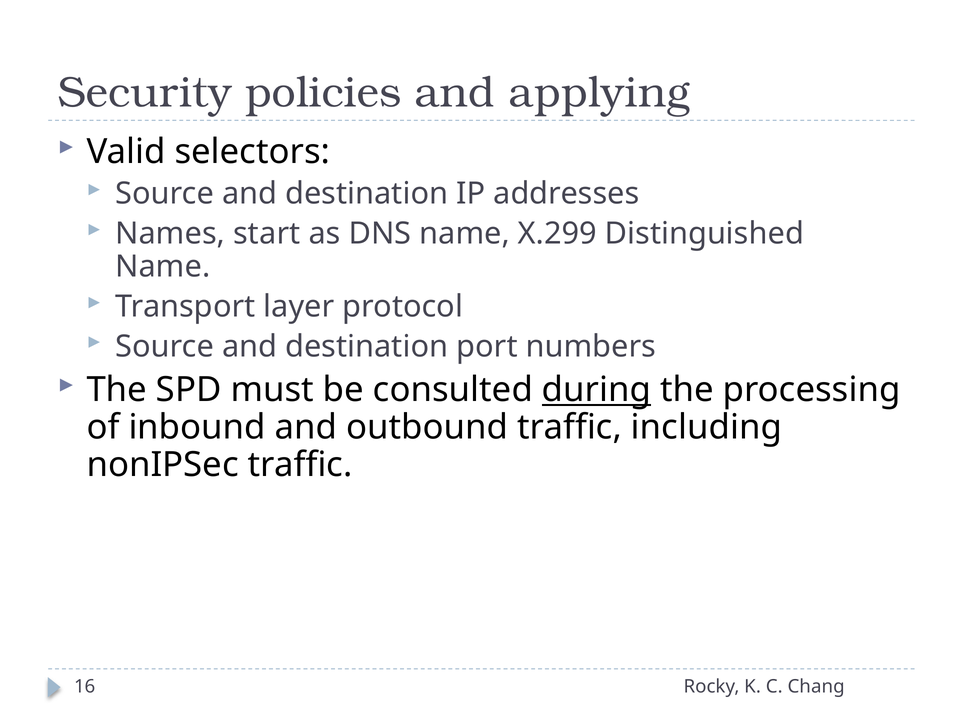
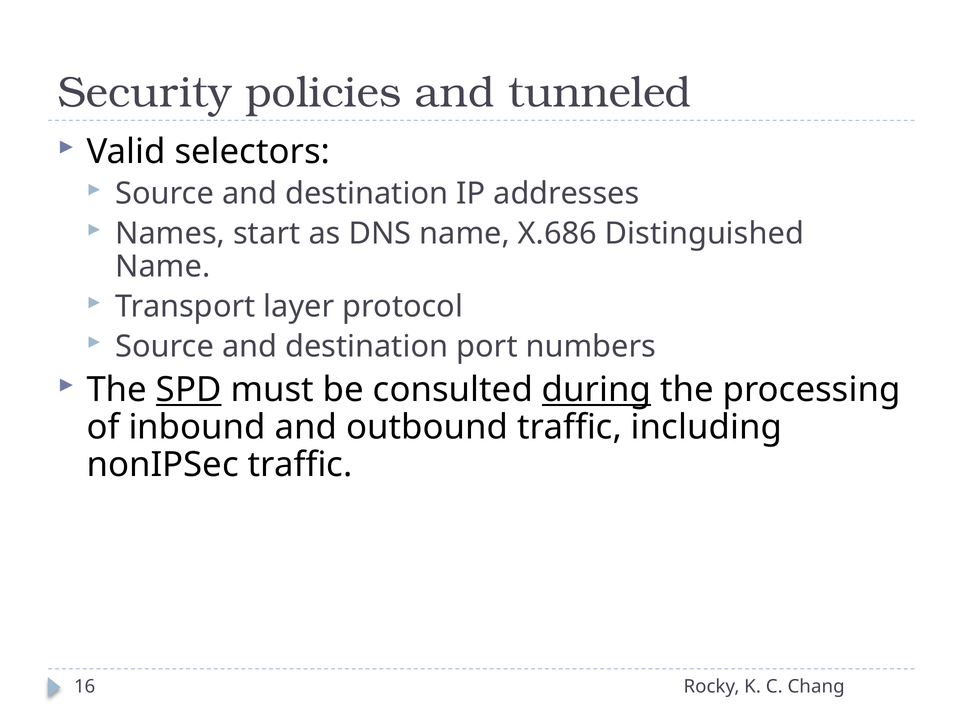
applying: applying -> tunneled
X.299: X.299 -> X.686
SPD underline: none -> present
